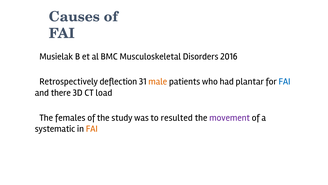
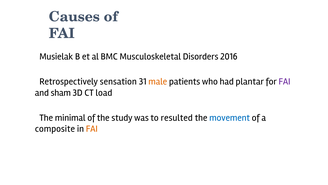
deflection: deflection -> sensation
FAI at (284, 81) colour: blue -> purple
there: there -> sham
females: females -> minimal
movement colour: purple -> blue
systematic: systematic -> composite
